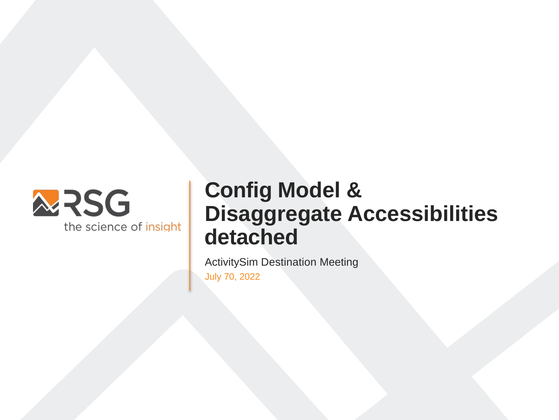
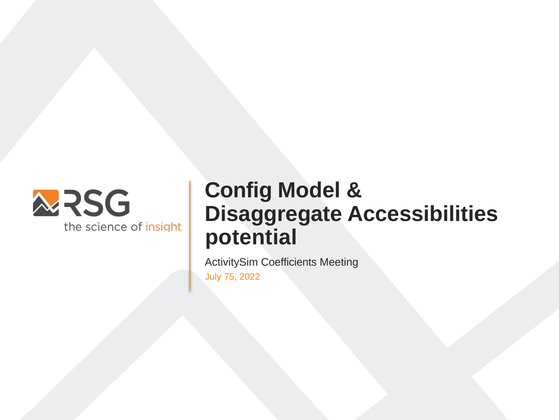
detached: detached -> potential
Destination: Destination -> Coefficients
70: 70 -> 75
